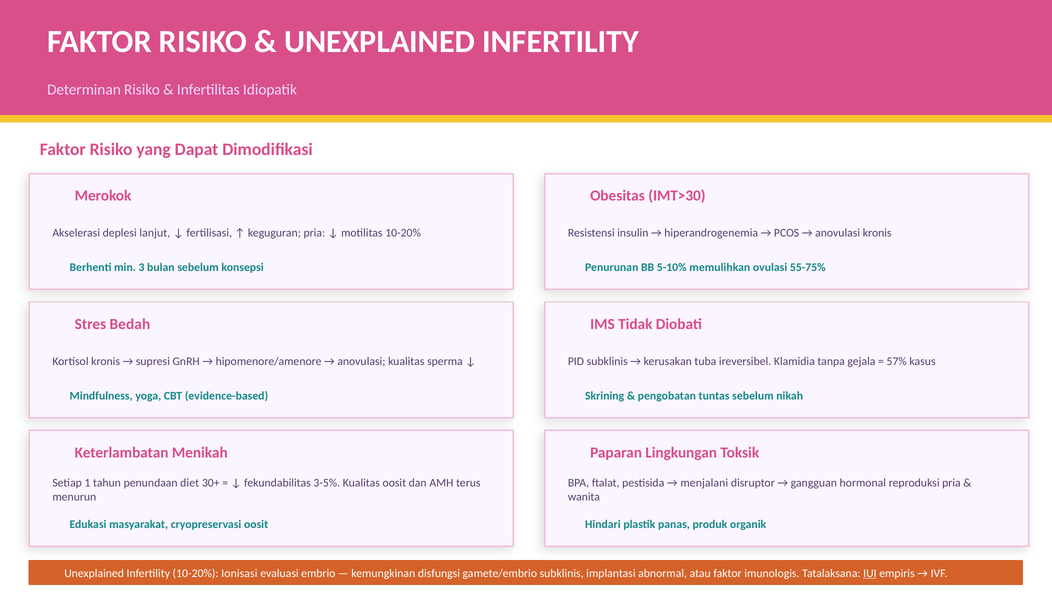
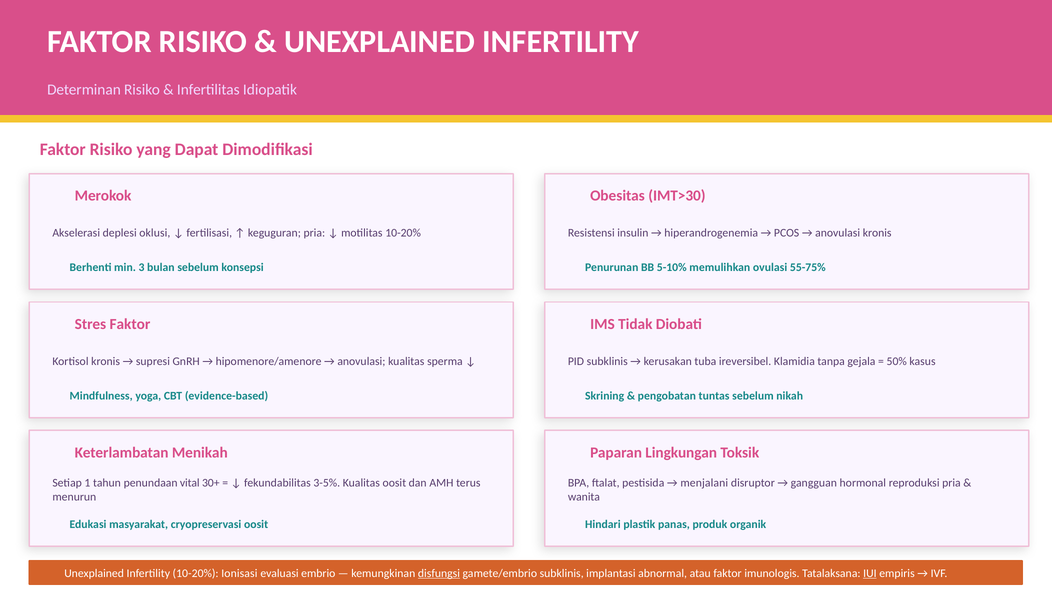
lanjut: lanjut -> oklusi
Bedah at (130, 324): Bedah -> Faktor
57%: 57% -> 50%
diet: diet -> vital
disfungsi underline: none -> present
